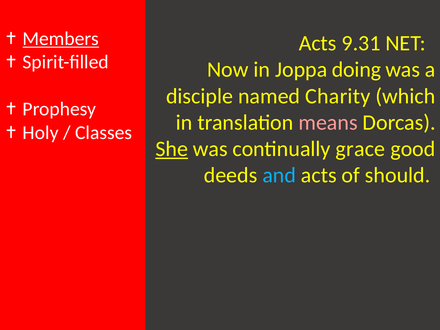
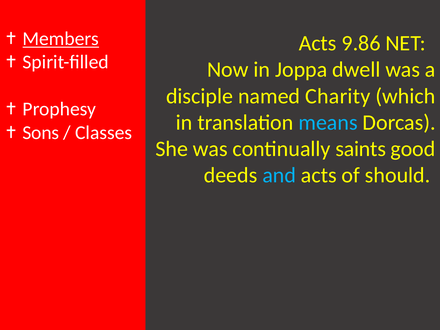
9.31: 9.31 -> 9.86
doing: doing -> dwell
means colour: pink -> light blue
Holy: Holy -> Sons
She underline: present -> none
grace: grace -> saints
